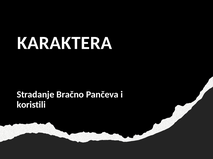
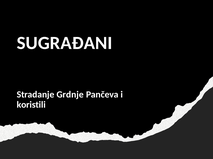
KARAKTERA: KARAKTERA -> SUGRAĐANI
Bračno: Bračno -> Grdnje
